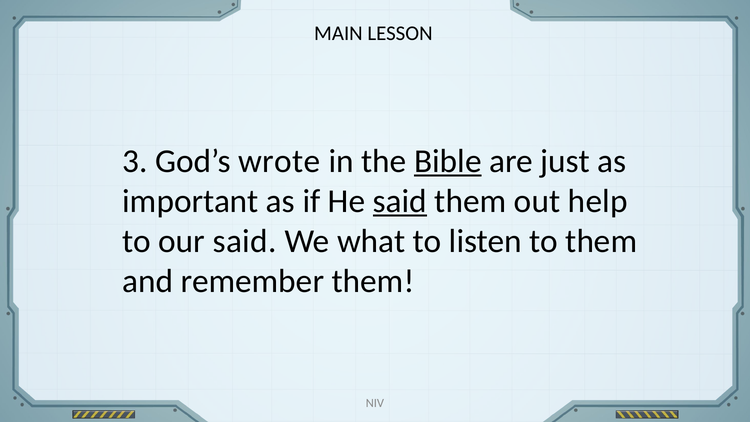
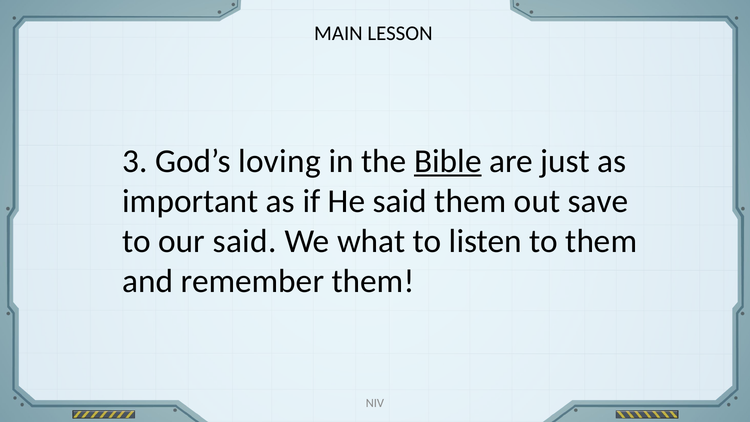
wrote: wrote -> loving
said at (400, 201) underline: present -> none
help: help -> save
